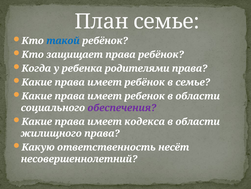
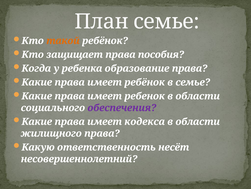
такой colour: blue -> orange
права ребёнок: ребёнок -> пособия
родителями: родителями -> образование
